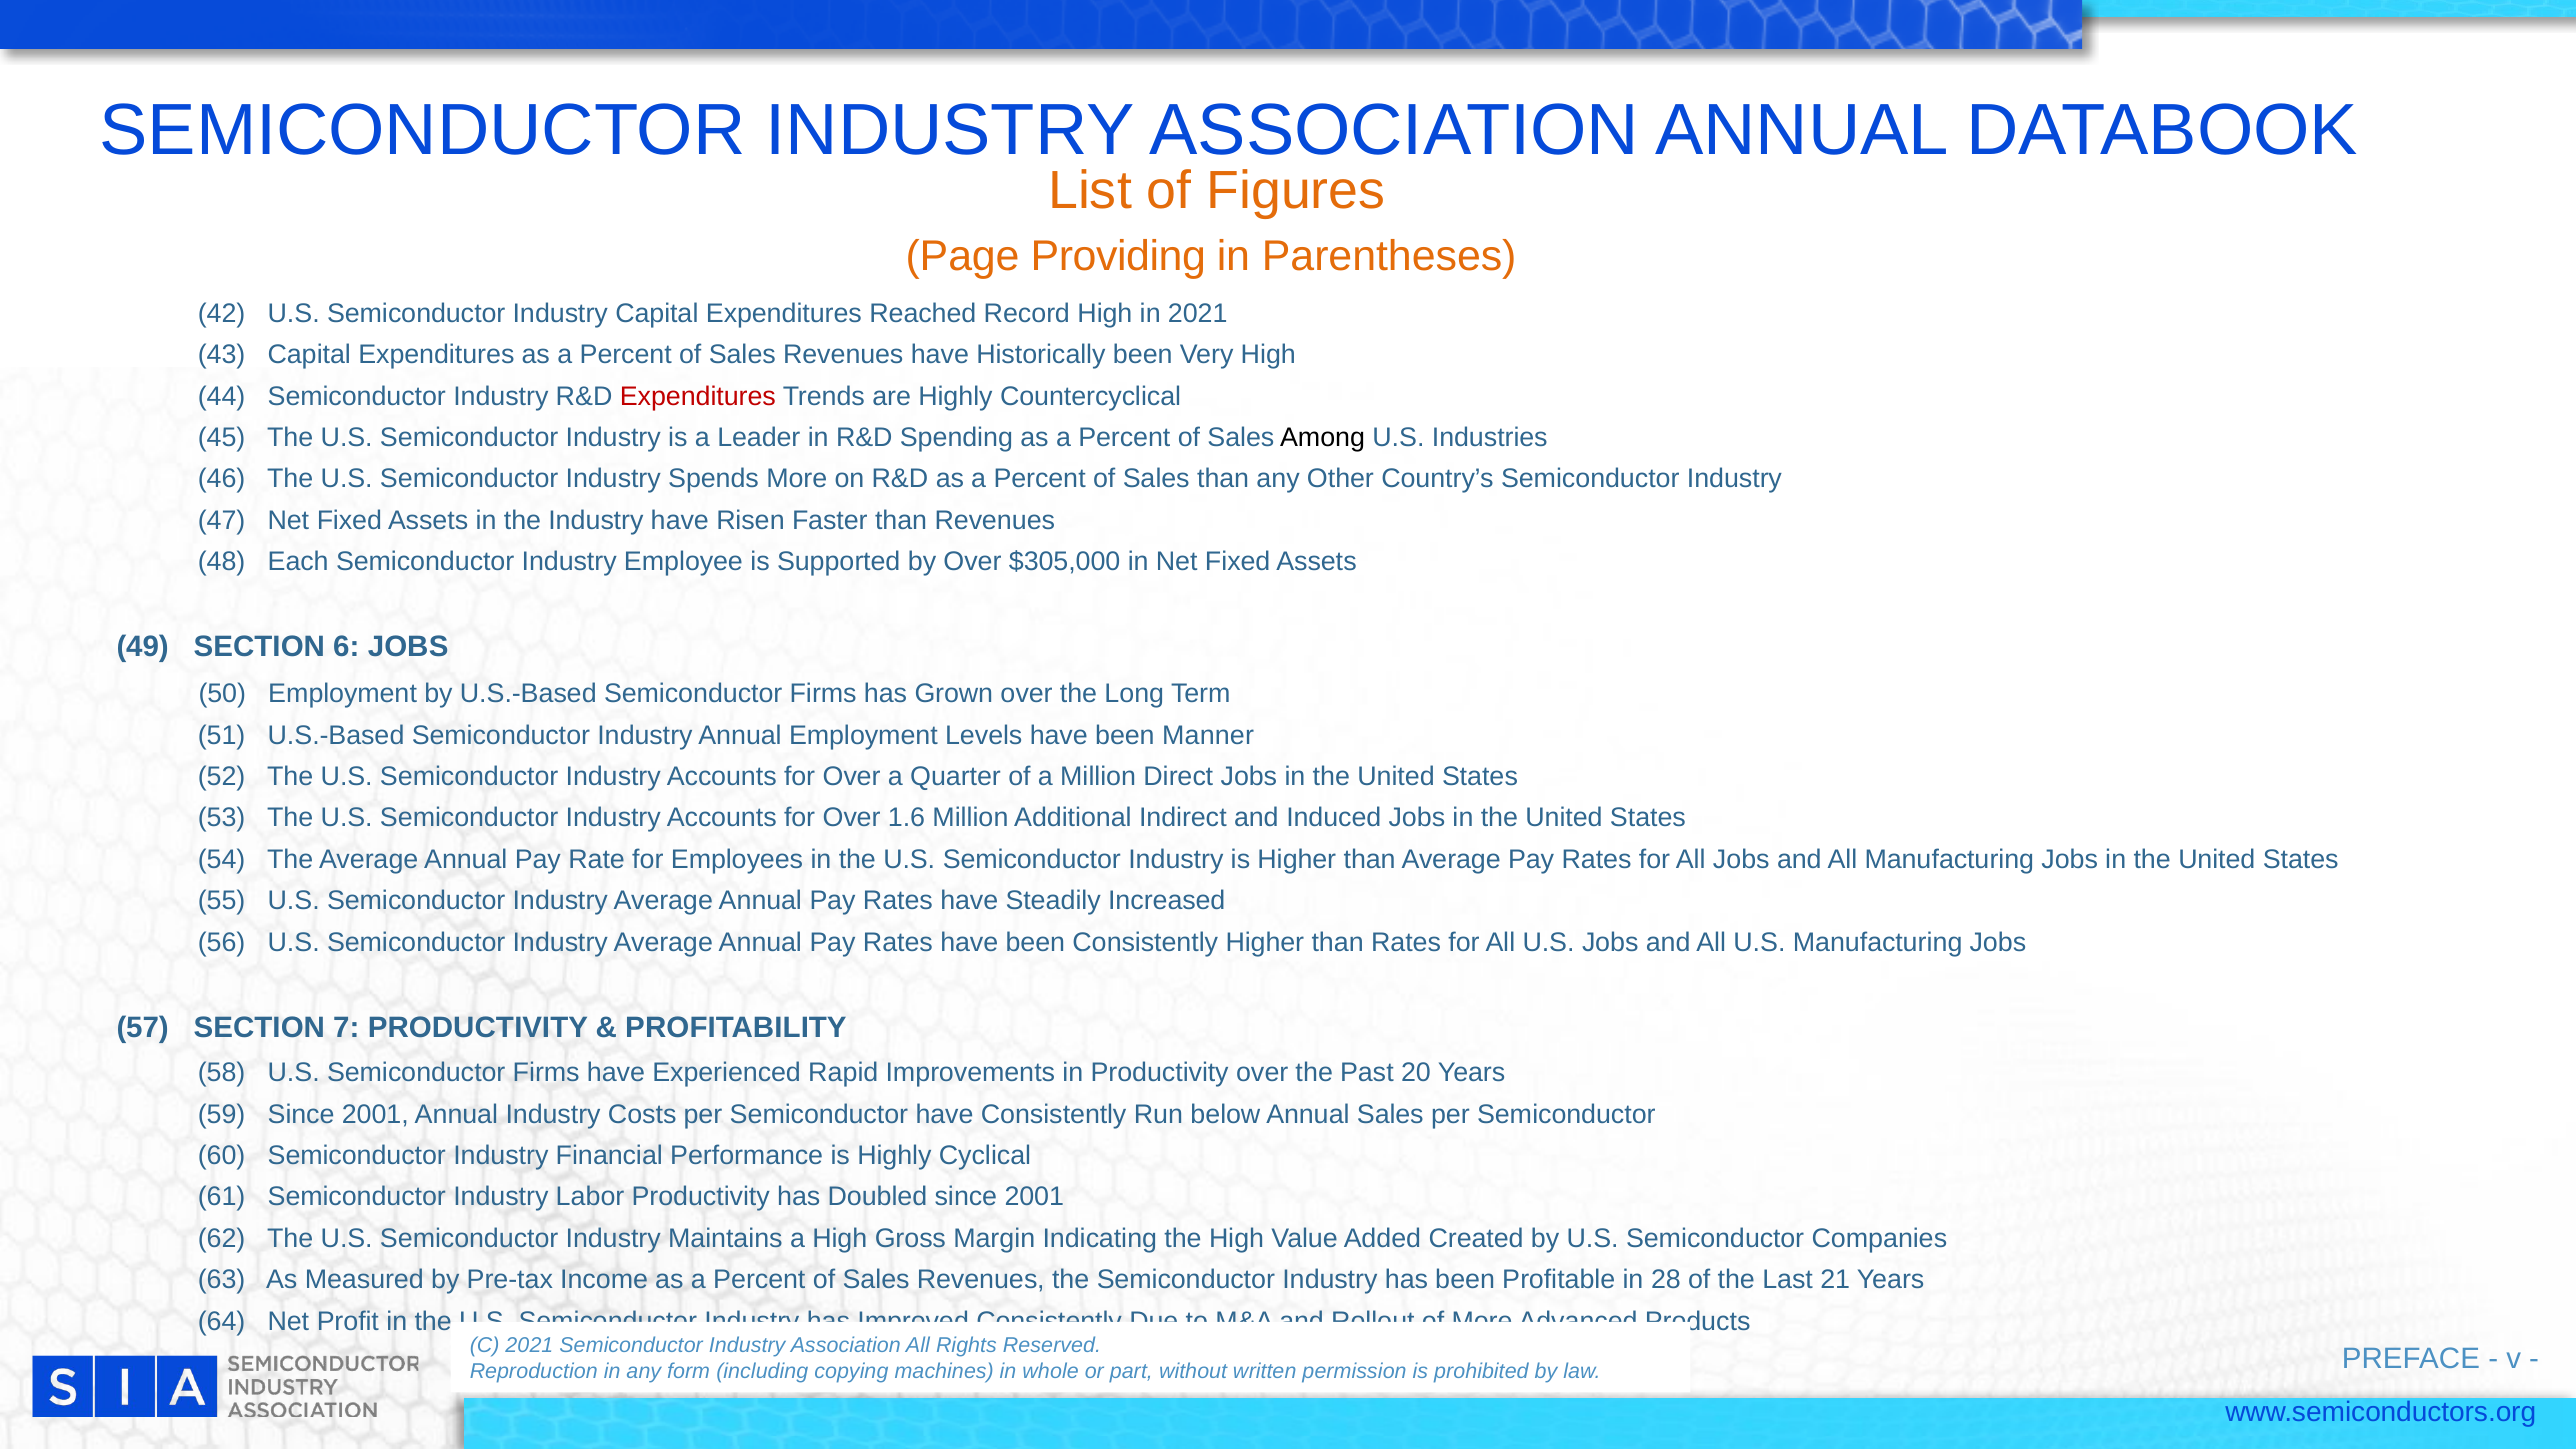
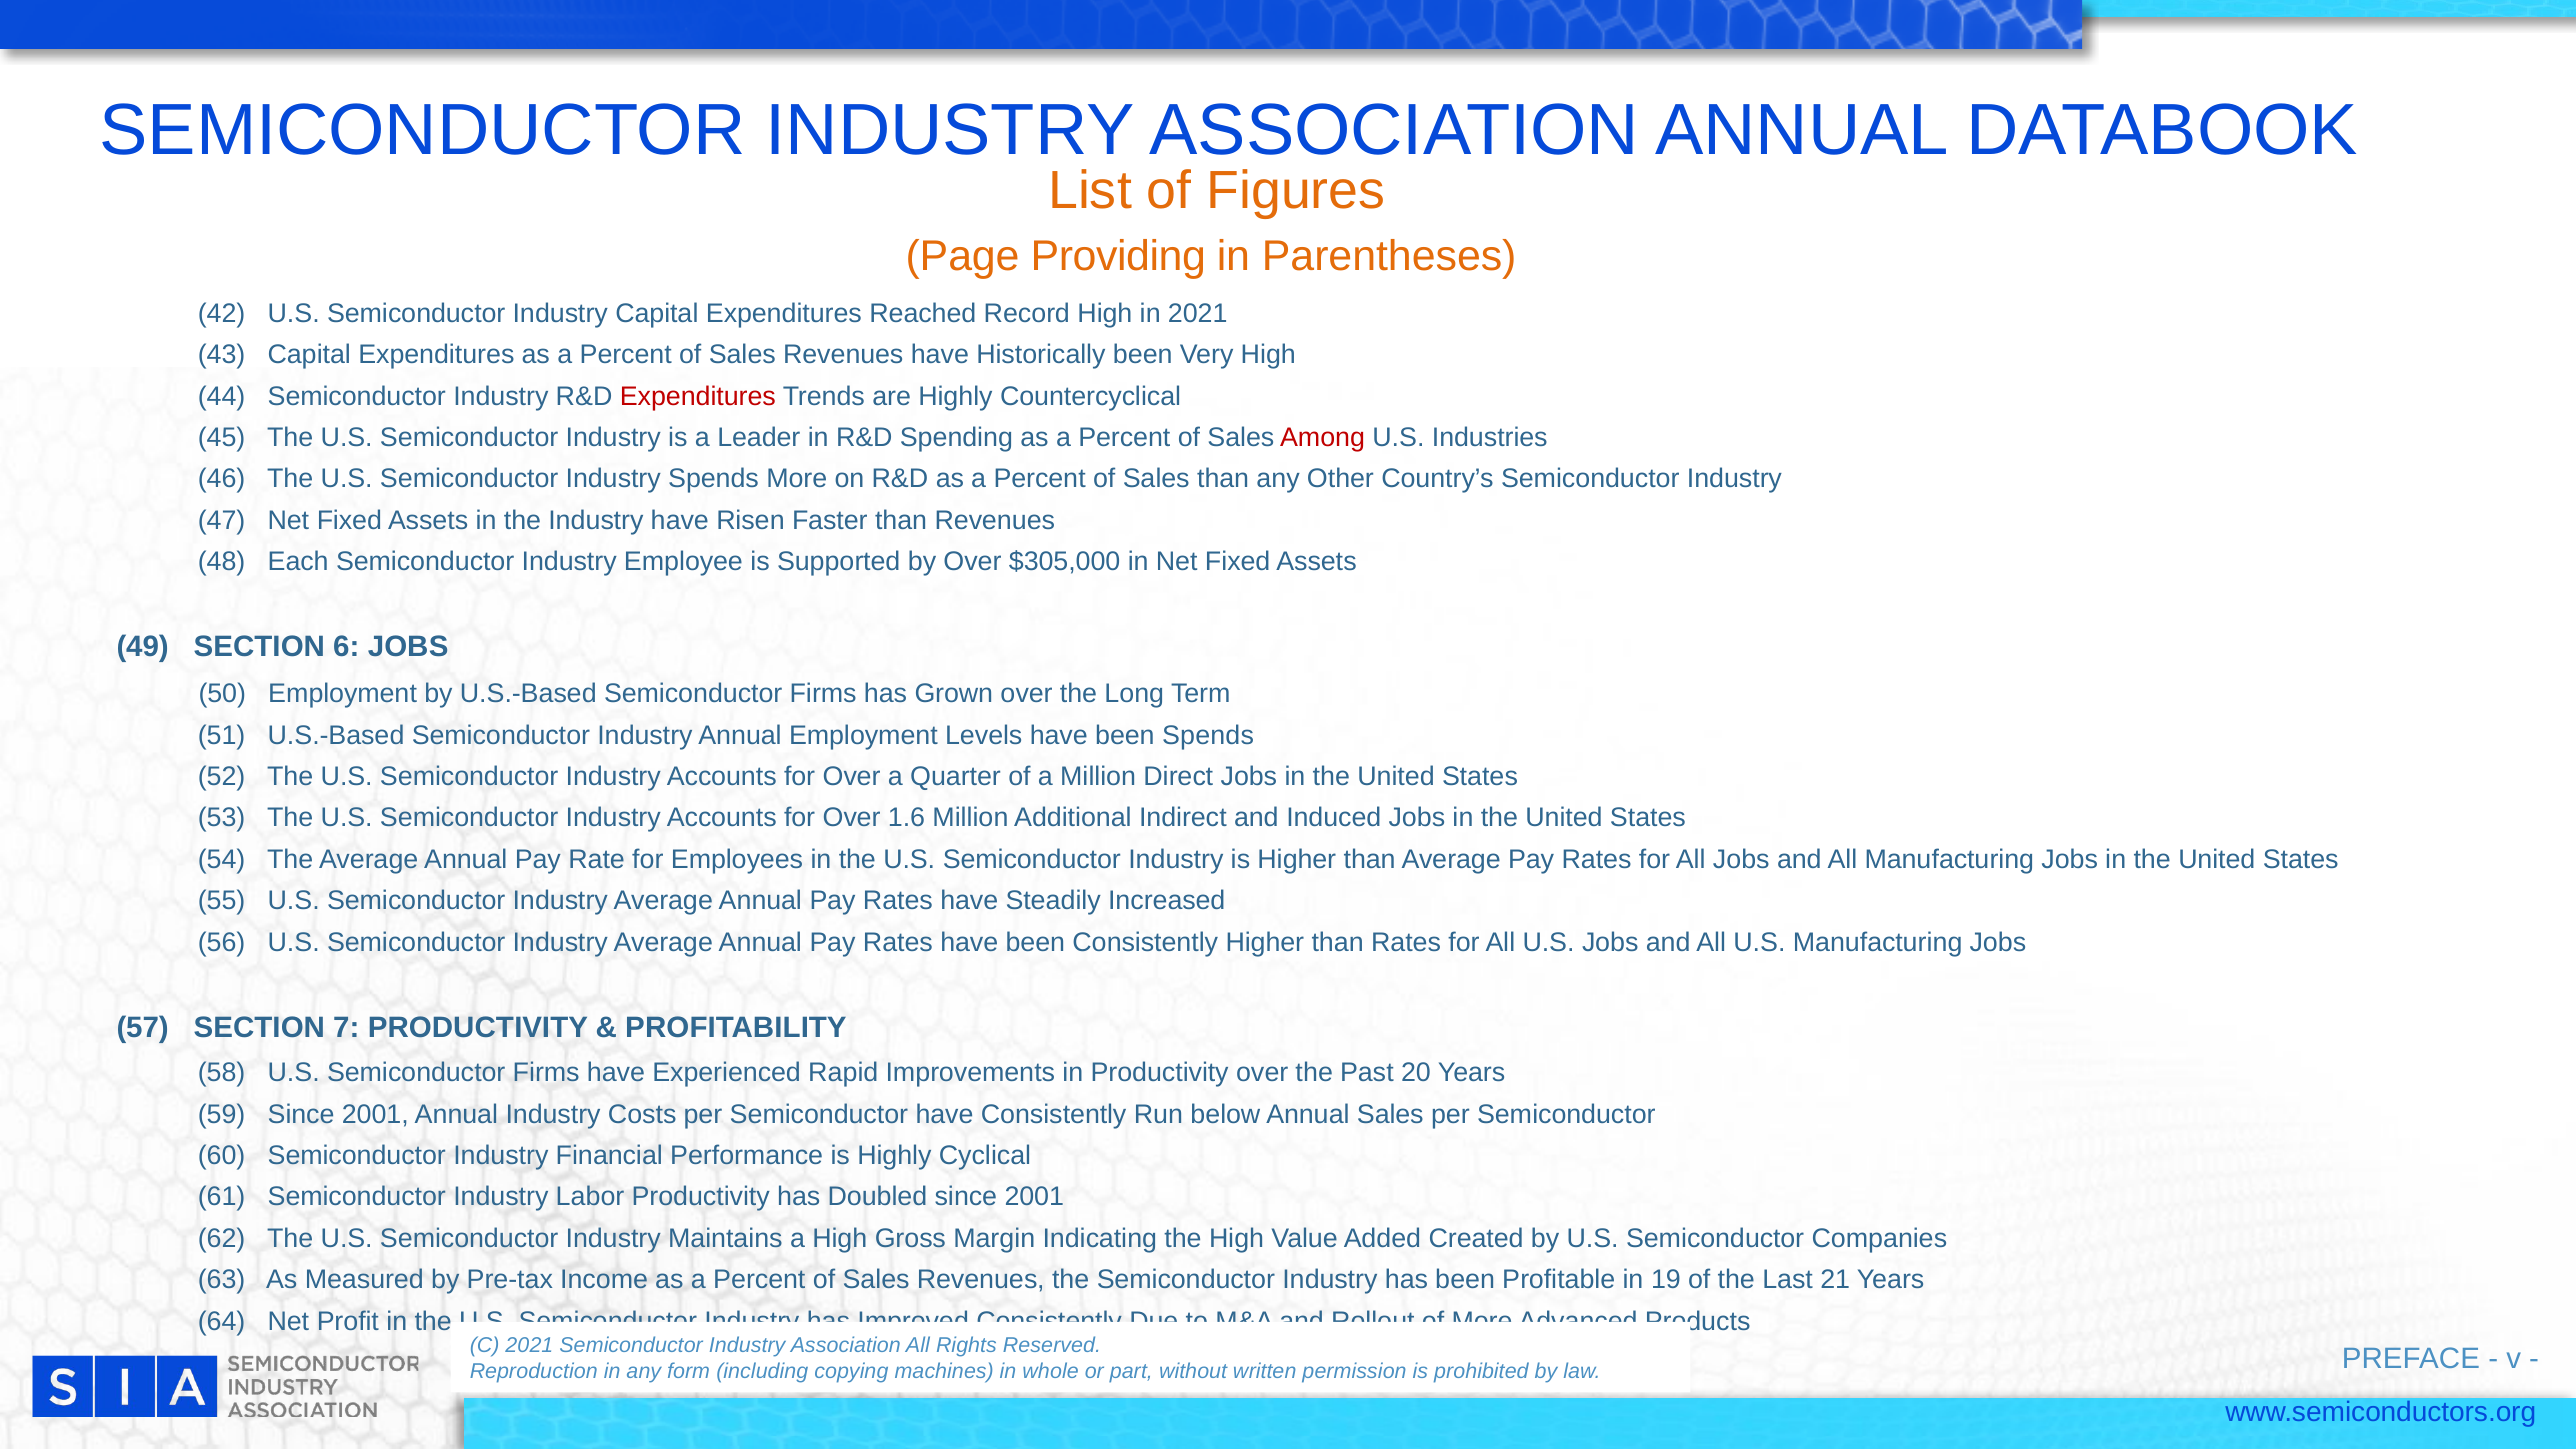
Among colour: black -> red
been Manner: Manner -> Spends
28: 28 -> 19
